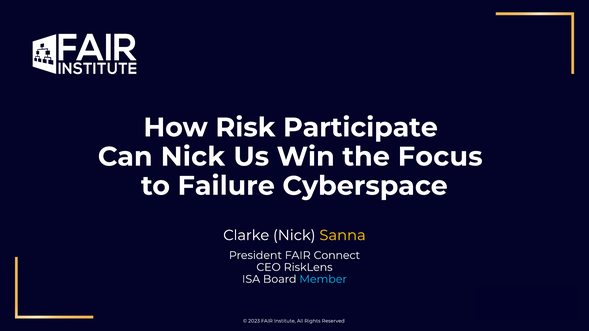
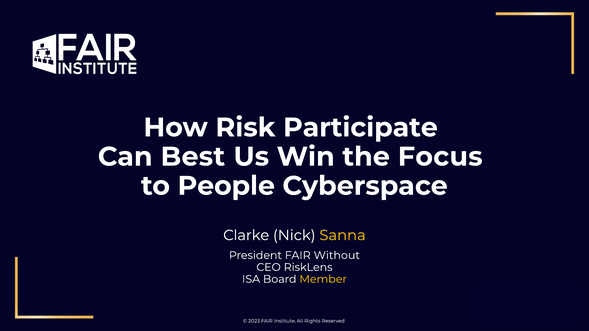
Can Nick: Nick -> Best
Failure: Failure -> People
Connect: Connect -> Without
Member colour: light blue -> yellow
